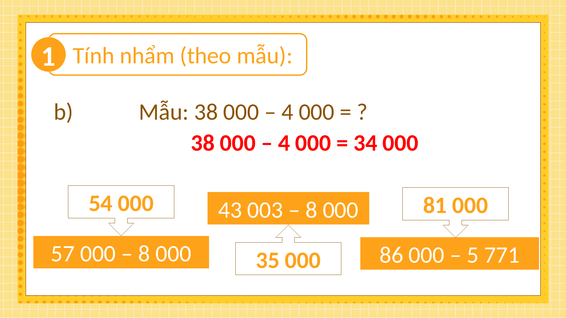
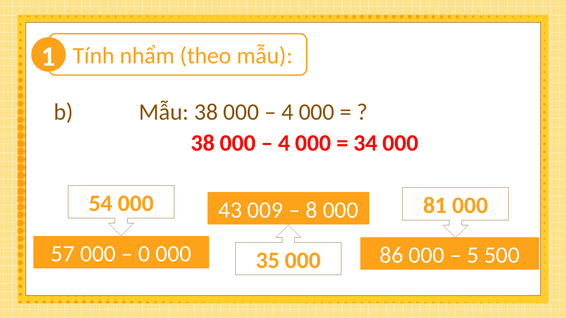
003: 003 -> 009
8 at (144, 254): 8 -> 0
771: 771 -> 500
